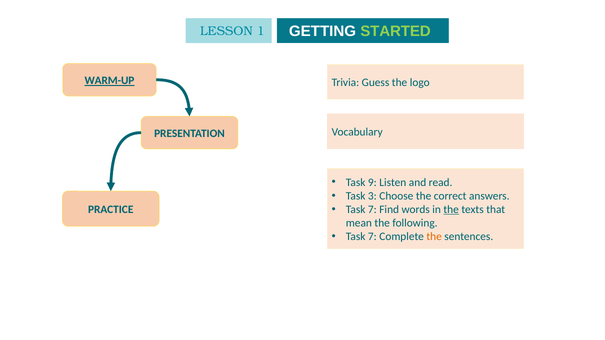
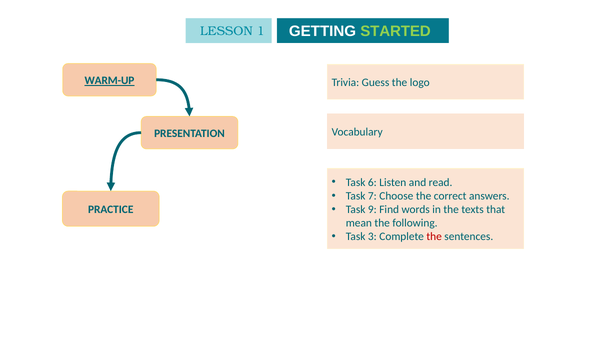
9: 9 -> 6
3: 3 -> 7
7 at (372, 210): 7 -> 9
the at (451, 210) underline: present -> none
7 at (372, 237): 7 -> 3
the at (434, 237) colour: orange -> red
